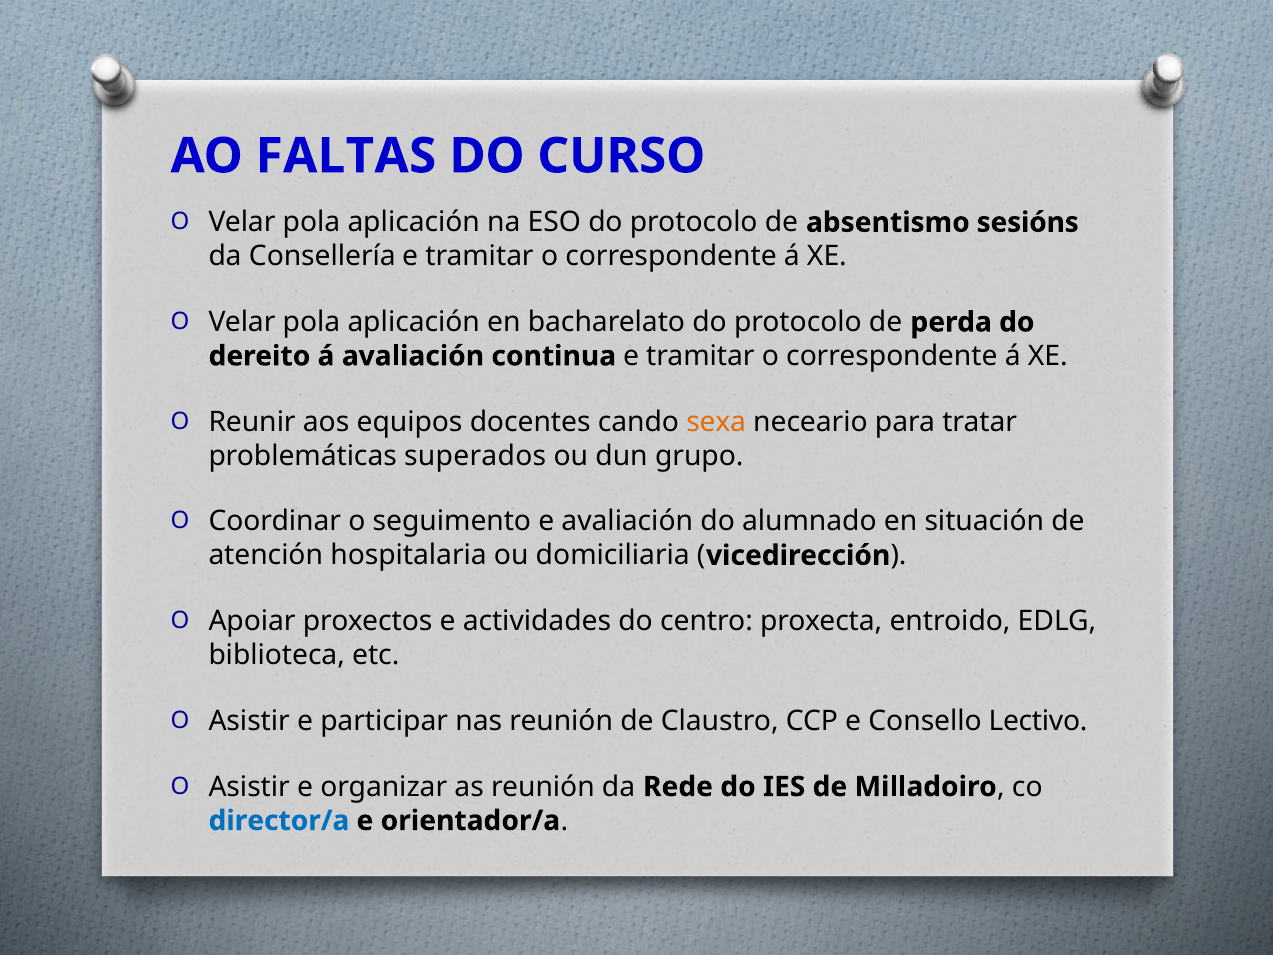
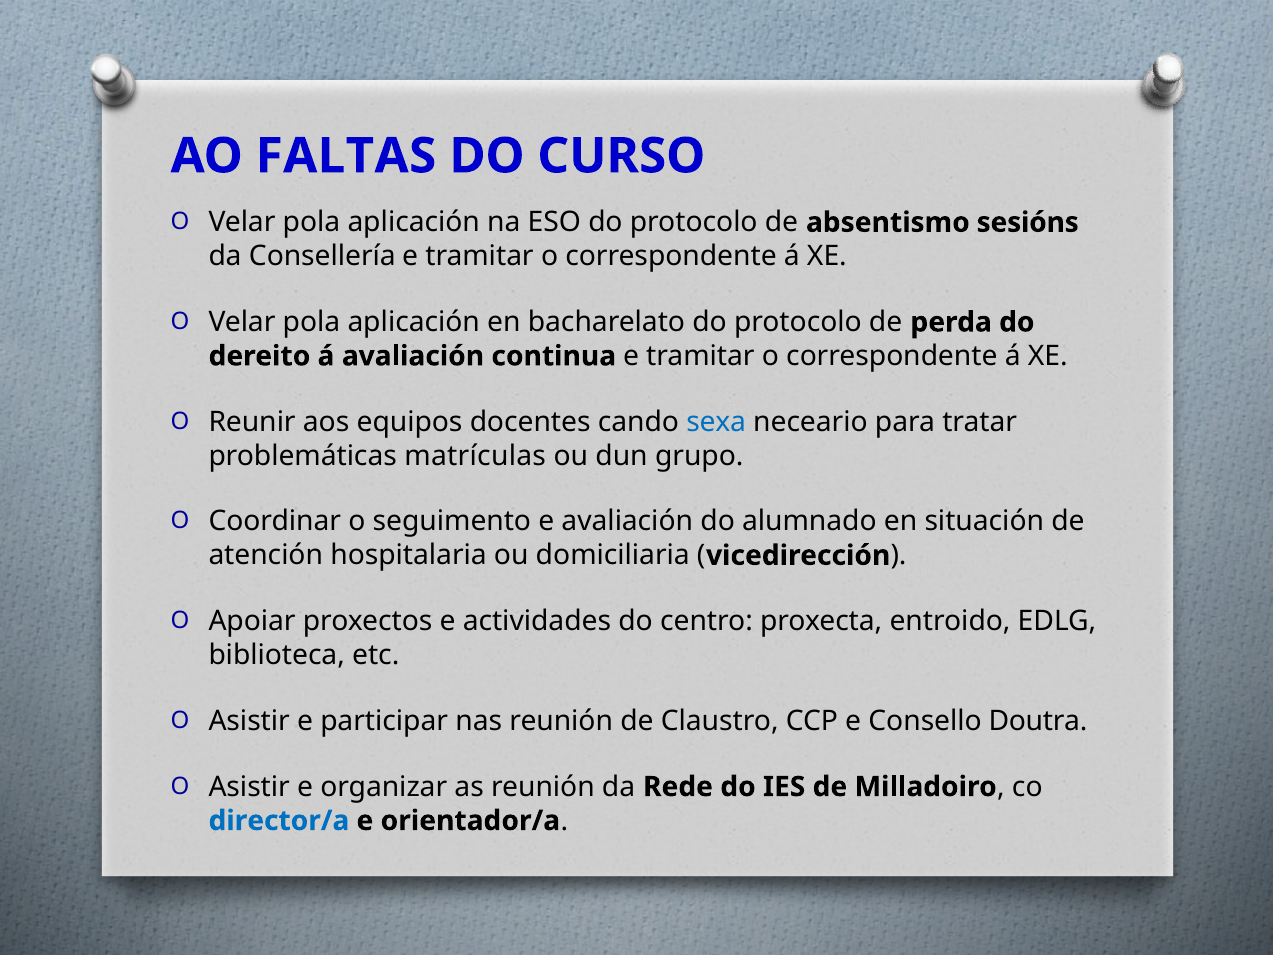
sexa colour: orange -> blue
superados: superados -> matrículas
Lectivo: Lectivo -> Doutra
